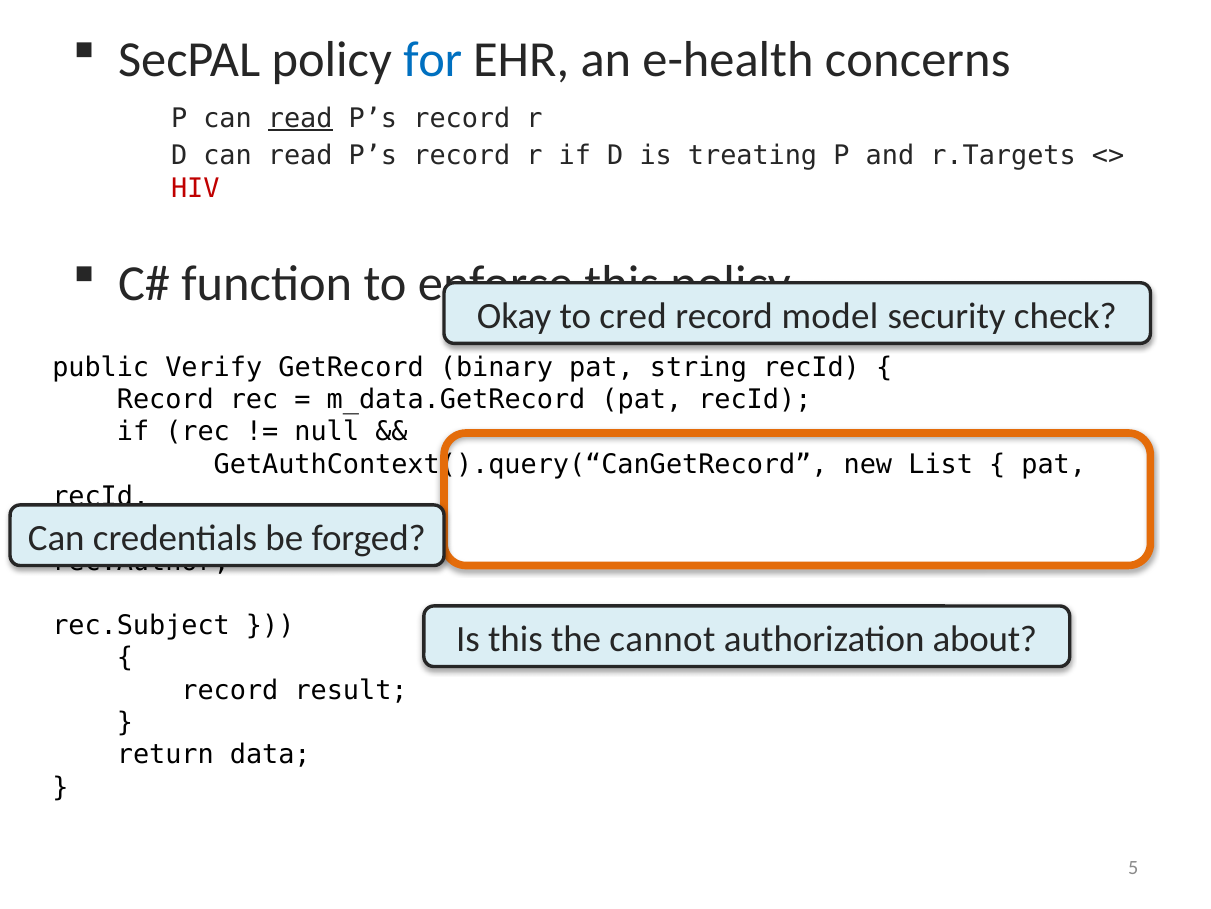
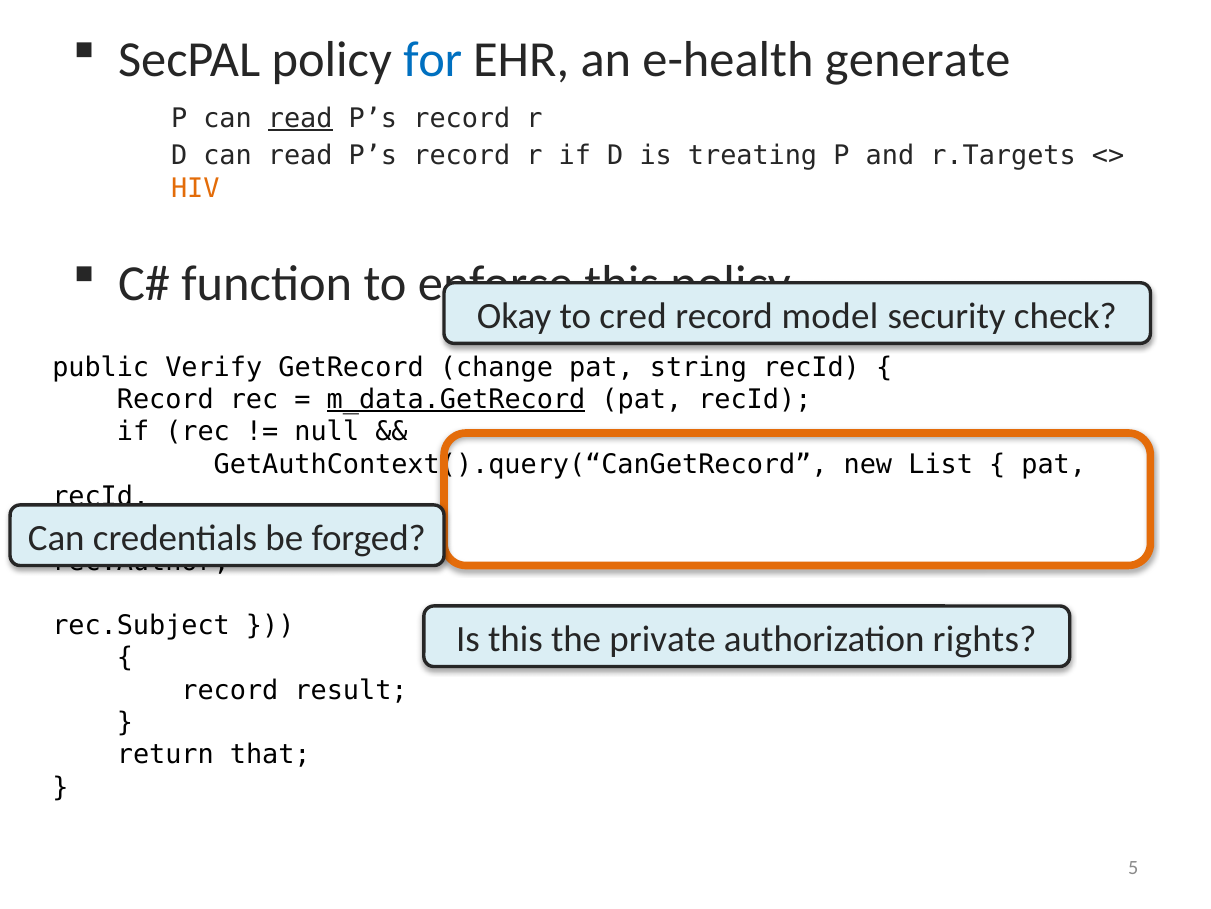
concerns: concerns -> generate
HIV colour: red -> orange
binary: binary -> change
m_data.GetRecord underline: none -> present
cannot: cannot -> private
about: about -> rights
data: data -> that
